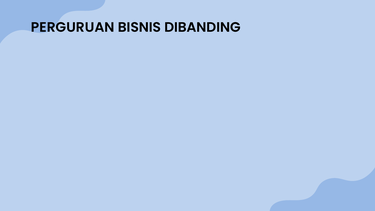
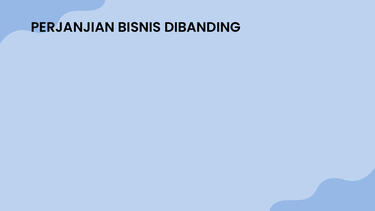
PERGURUAN: PERGURUAN -> PERJANJIAN
